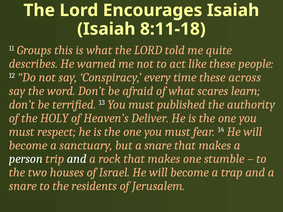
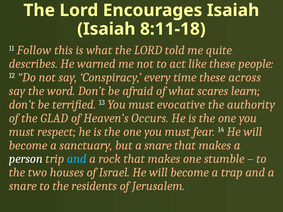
Groups: Groups -> Follow
published: published -> evocative
HOLY: HOLY -> GLAD
Deliver: Deliver -> Occurs
and at (77, 159) colour: white -> light blue
